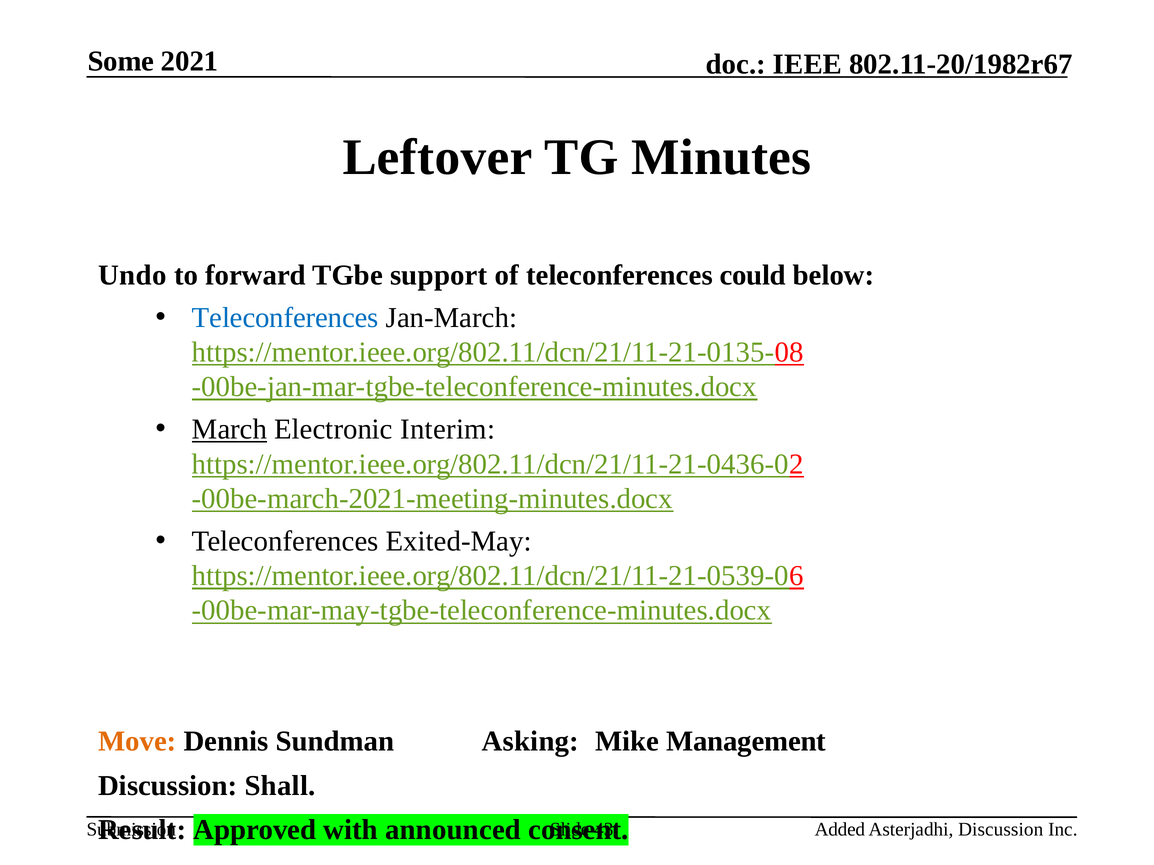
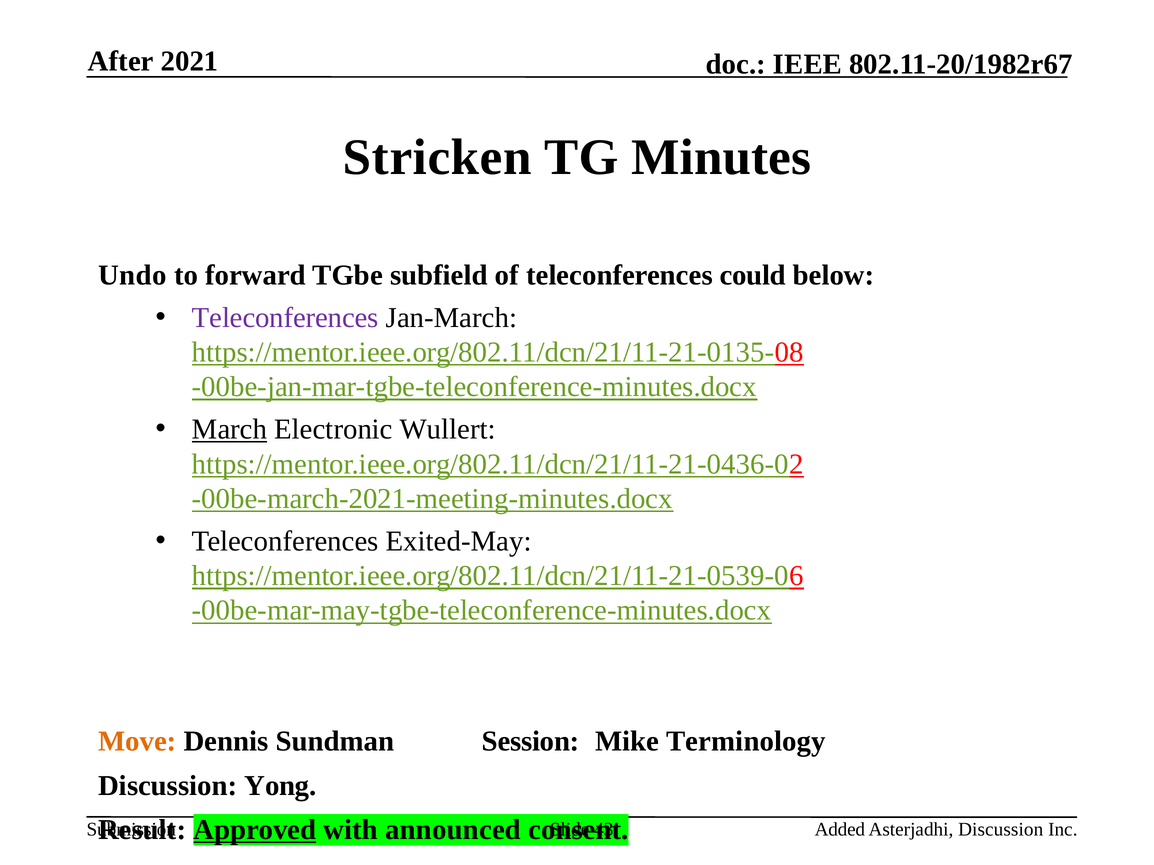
Some: Some -> After
Leftover: Leftover -> Stricken
support: support -> subfield
Teleconferences at (285, 318) colour: blue -> purple
Interim: Interim -> Wullert
Asking: Asking -> Session
Management: Management -> Terminology
Shall: Shall -> Yong
Approved underline: none -> present
